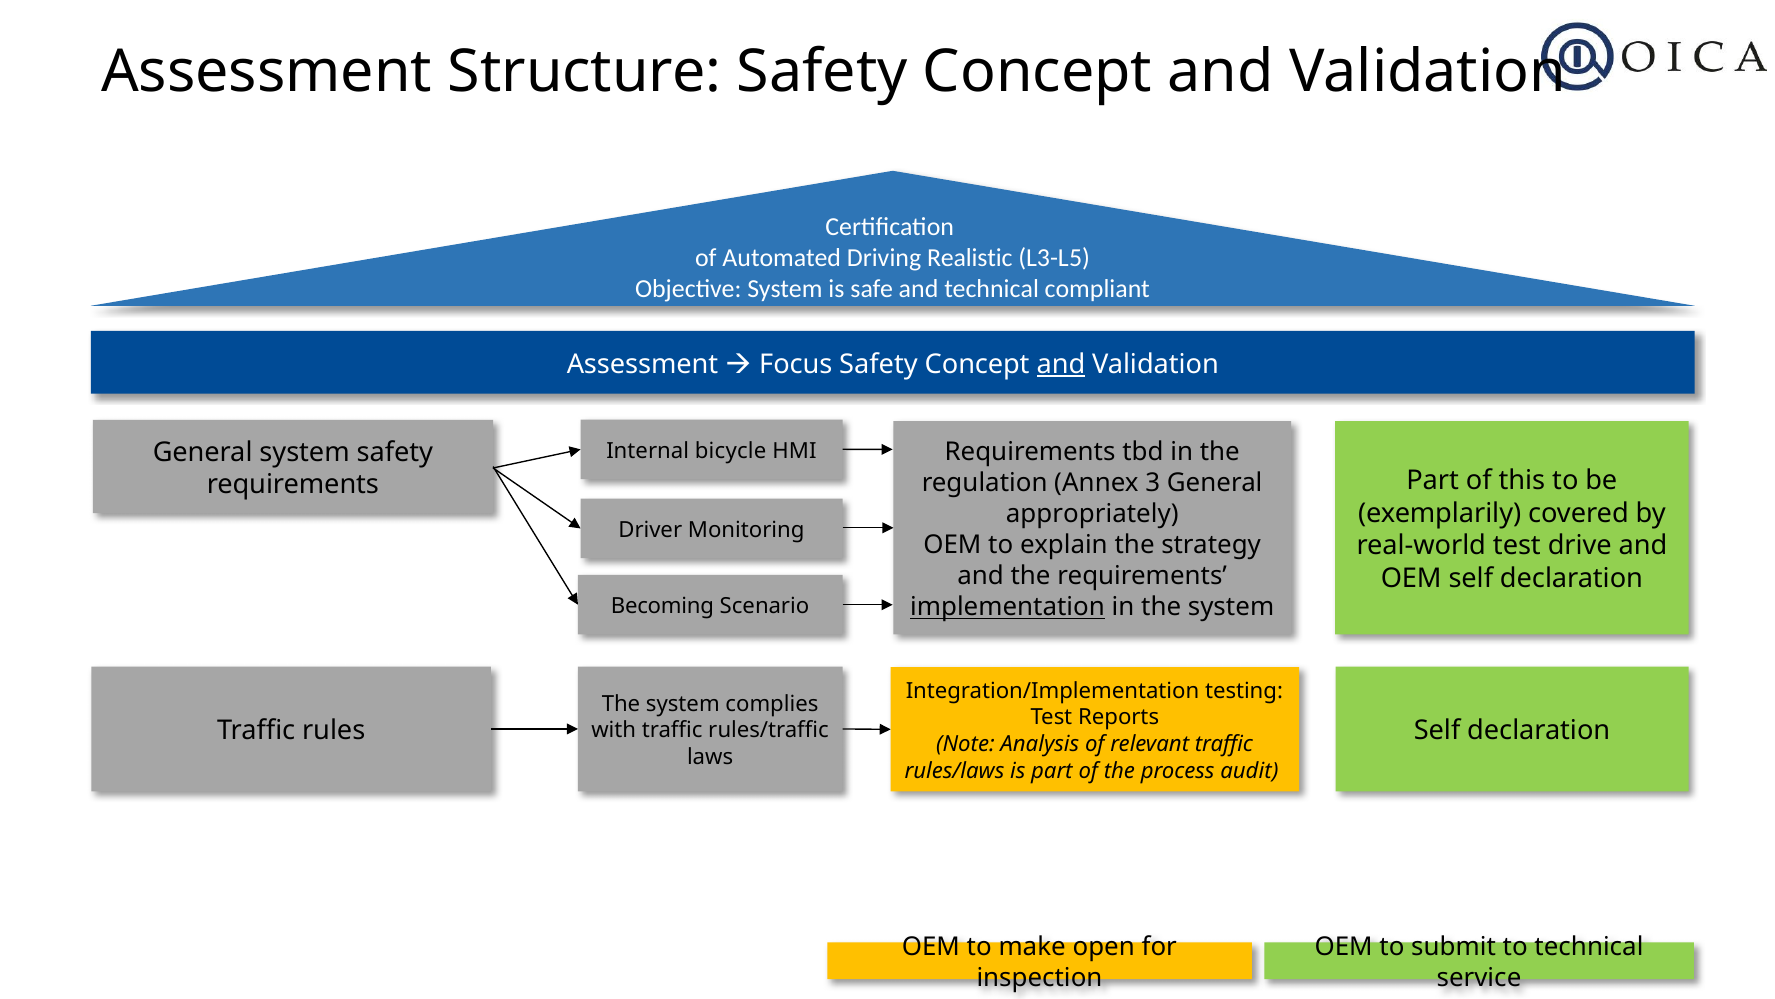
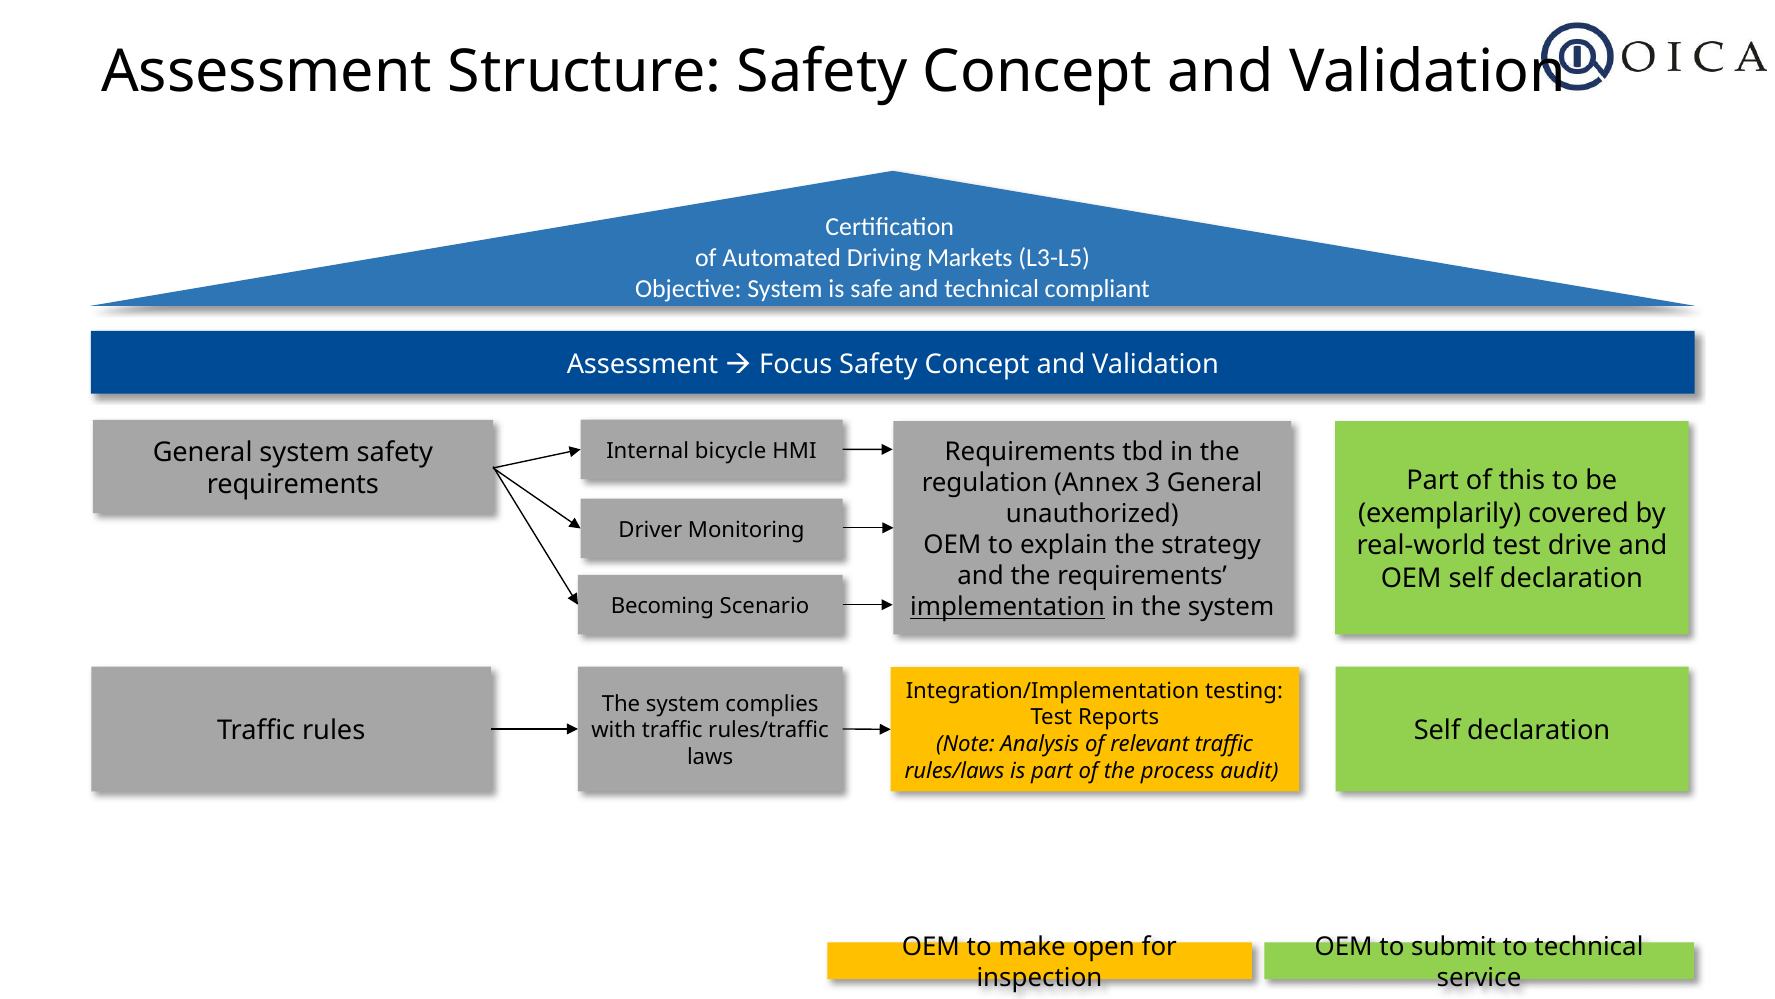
Realistic: Realistic -> Markets
and at (1061, 364) underline: present -> none
appropriately: appropriately -> unauthorized
